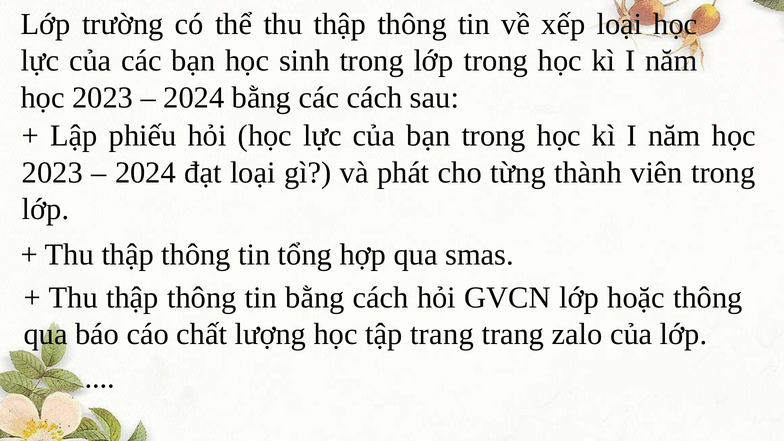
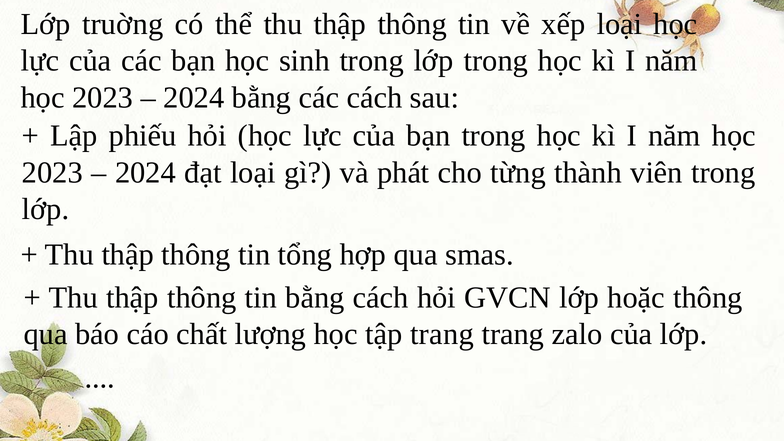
trường: trường -> truờng
